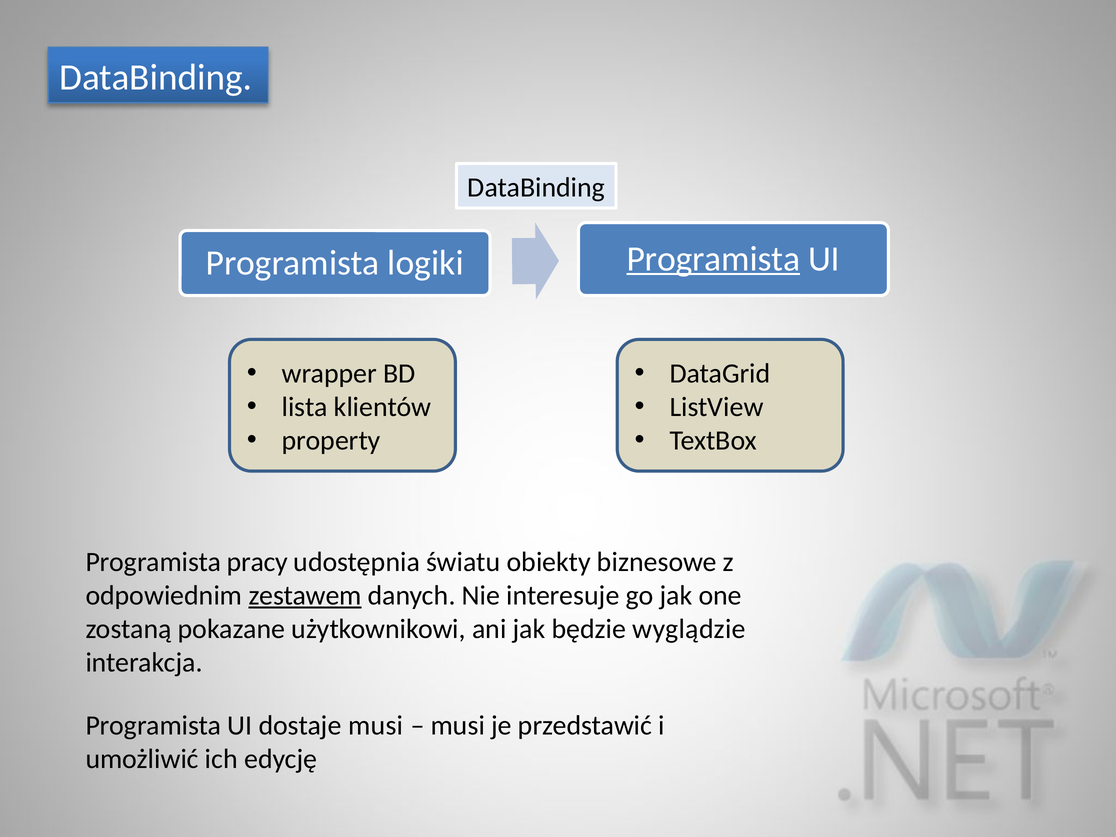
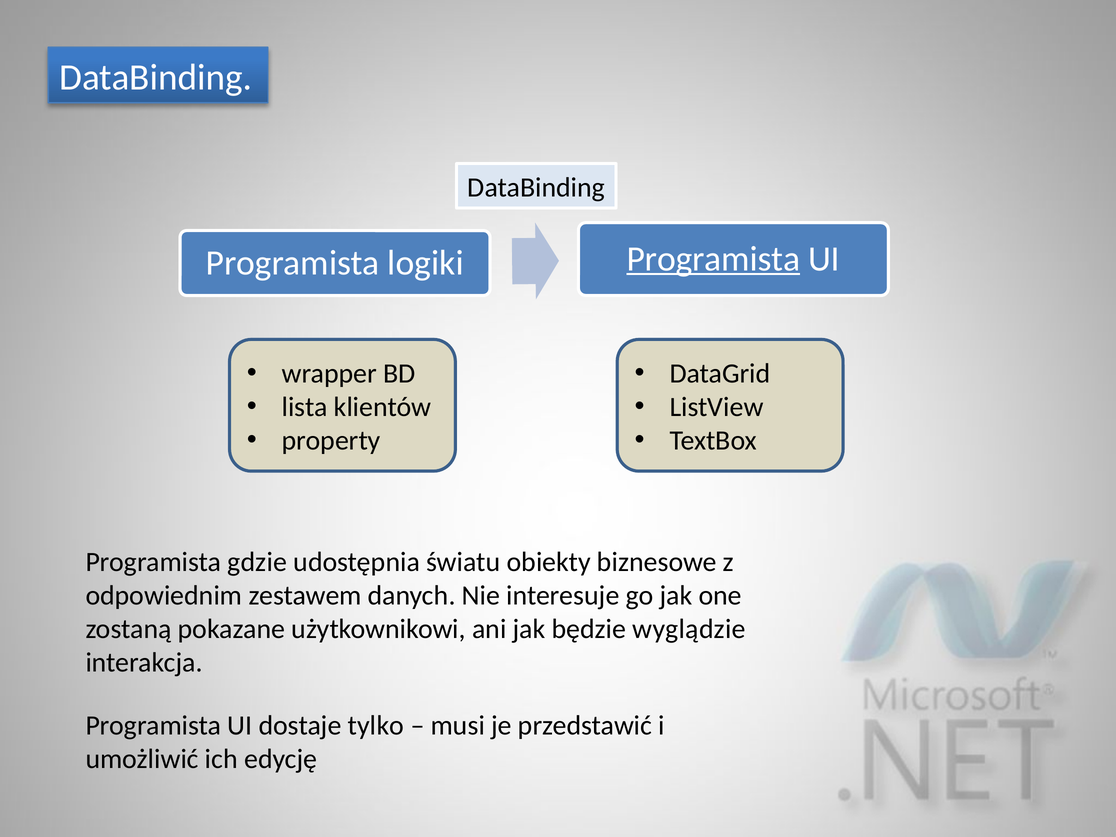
pracy: pracy -> gdzie
zestawem underline: present -> none
dostaje musi: musi -> tylko
